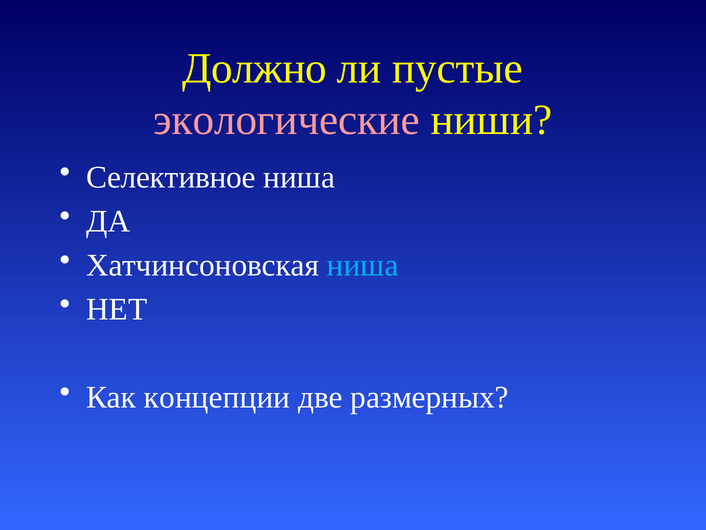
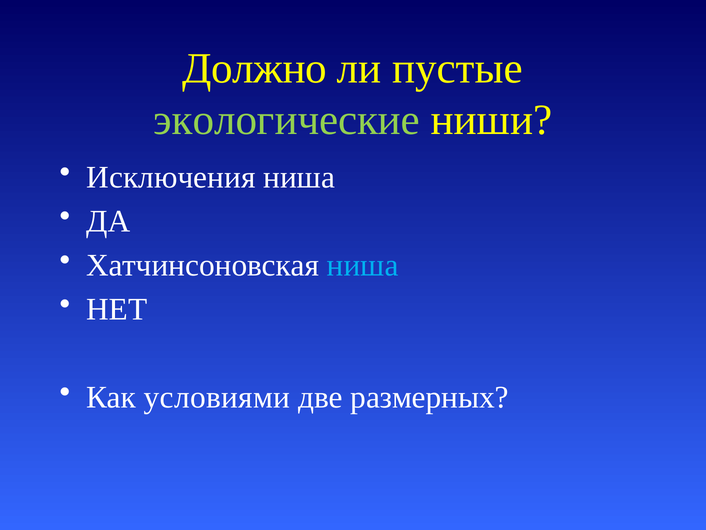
экологические colour: pink -> light green
Селективное: Селективное -> Исключения
концепции: концепции -> условиями
